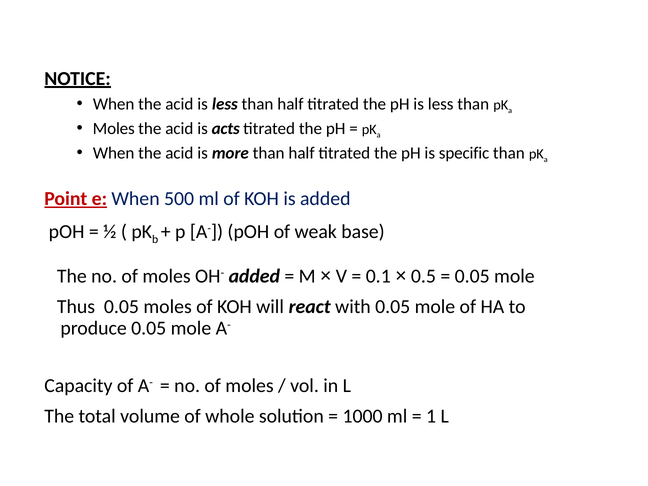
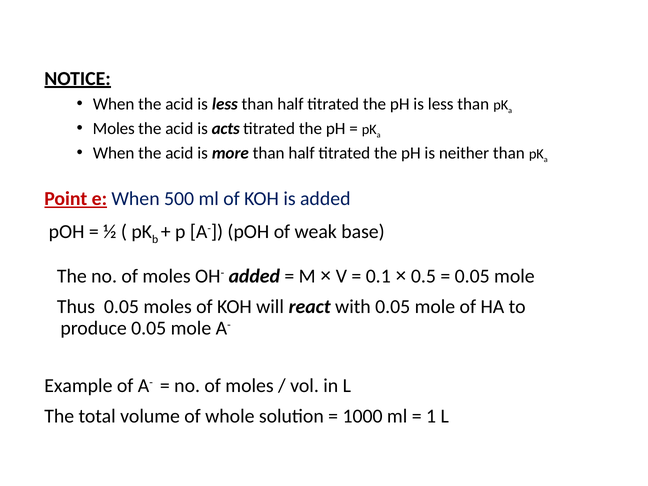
specific: specific -> neither
Capacity: Capacity -> Example
